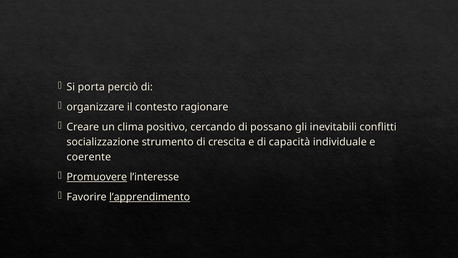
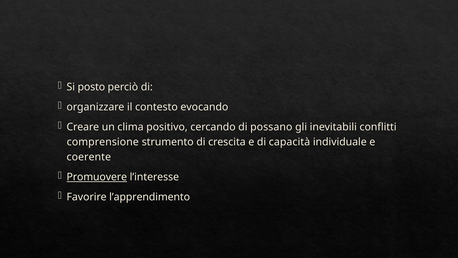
porta: porta -> posto
ragionare: ragionare -> evocando
socializzazione: socializzazione -> comprensione
l’apprendimento underline: present -> none
